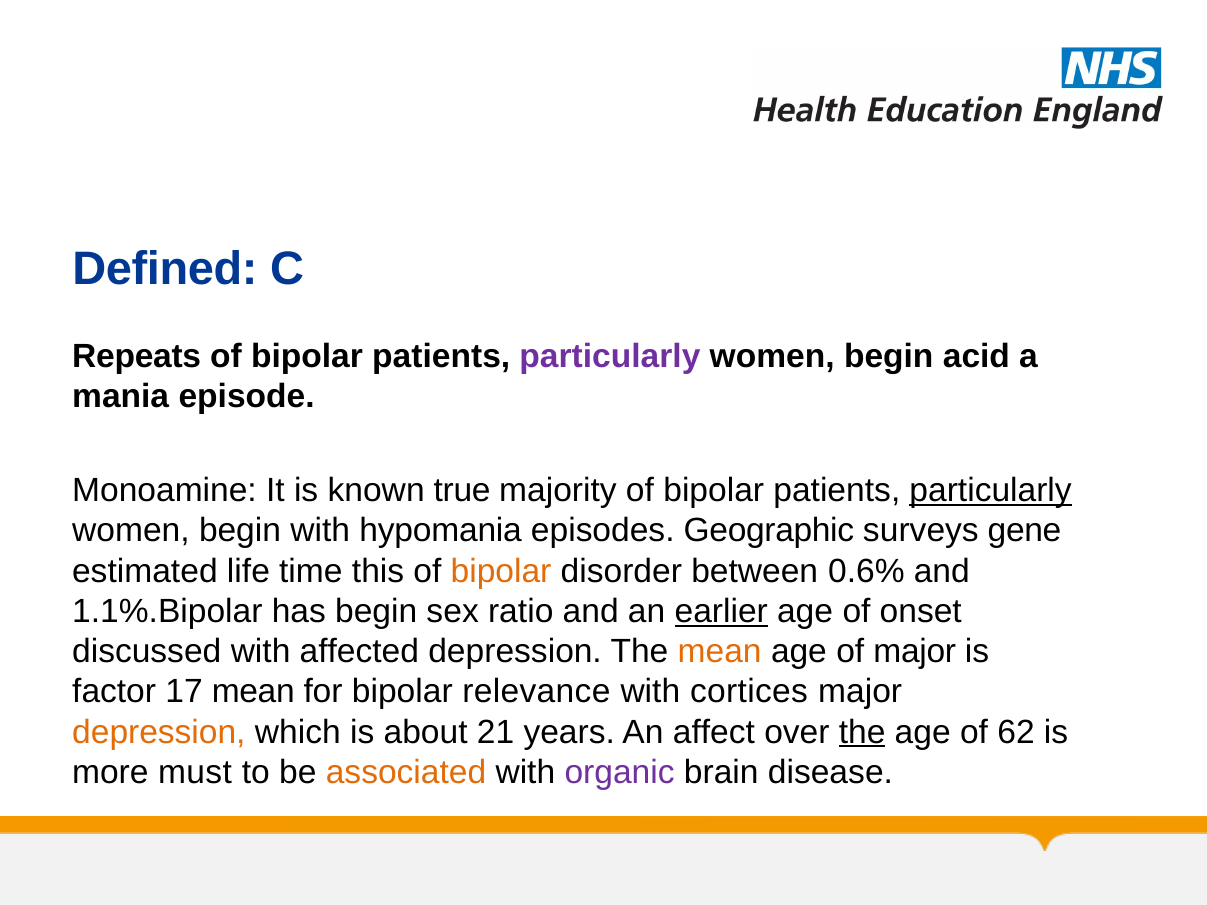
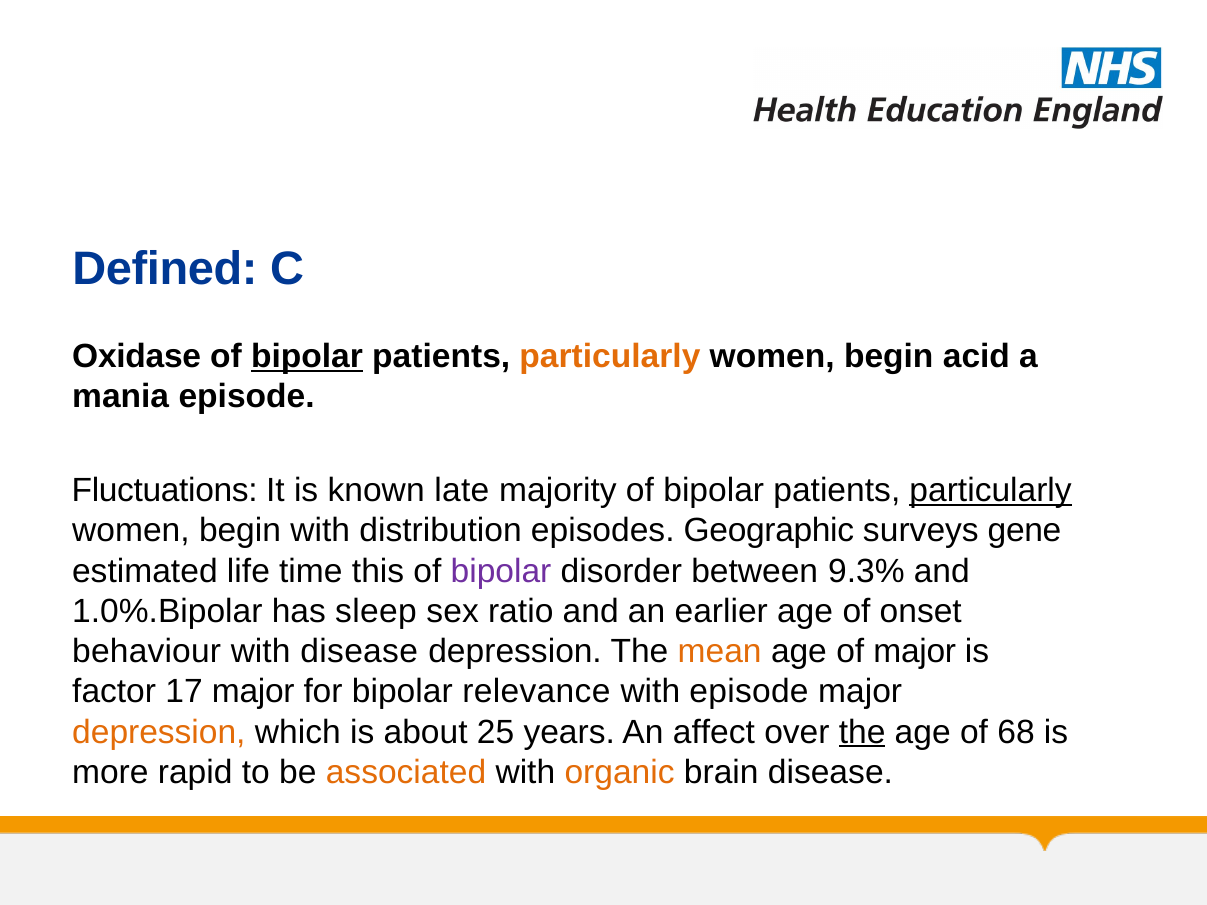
Repeats: Repeats -> Oxidase
bipolar at (307, 357) underline: none -> present
particularly at (610, 357) colour: purple -> orange
Monoamine: Monoamine -> Fluctuations
true: true -> late
hypomania: hypomania -> distribution
bipolar at (501, 571) colour: orange -> purple
0.6%: 0.6% -> 9.3%
1.1%.Bipolar: 1.1%.Bipolar -> 1.0%.Bipolar
has begin: begin -> sleep
earlier underline: present -> none
discussed: discussed -> behaviour
with affected: affected -> disease
17 mean: mean -> major
with cortices: cortices -> episode
21: 21 -> 25
62: 62 -> 68
must: must -> rapid
organic colour: purple -> orange
